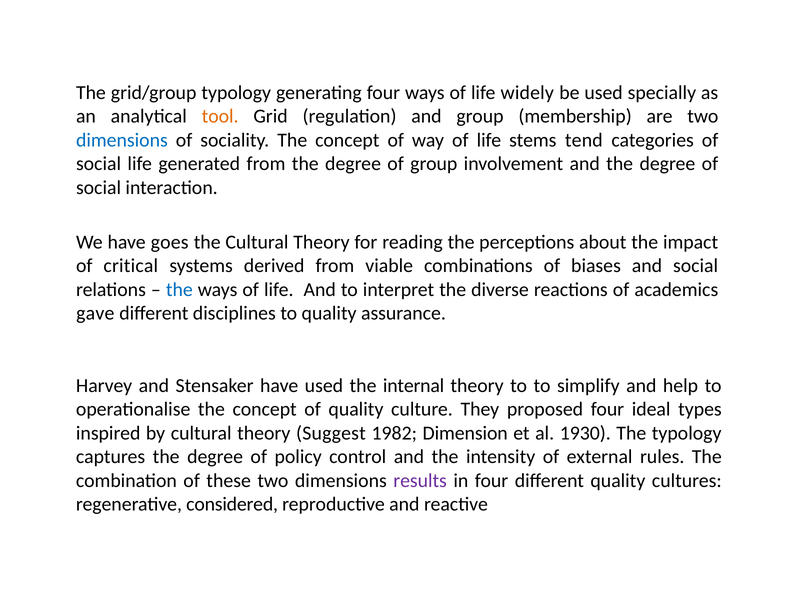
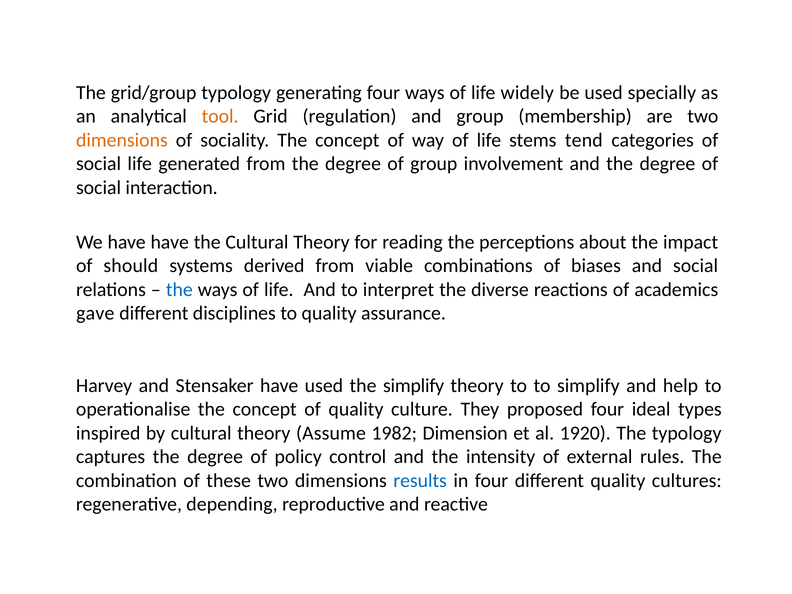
dimensions at (122, 140) colour: blue -> orange
have goes: goes -> have
critical: critical -> should
the internal: internal -> simplify
Suggest: Suggest -> Assume
1930: 1930 -> 1920
results colour: purple -> blue
considered: considered -> depending
